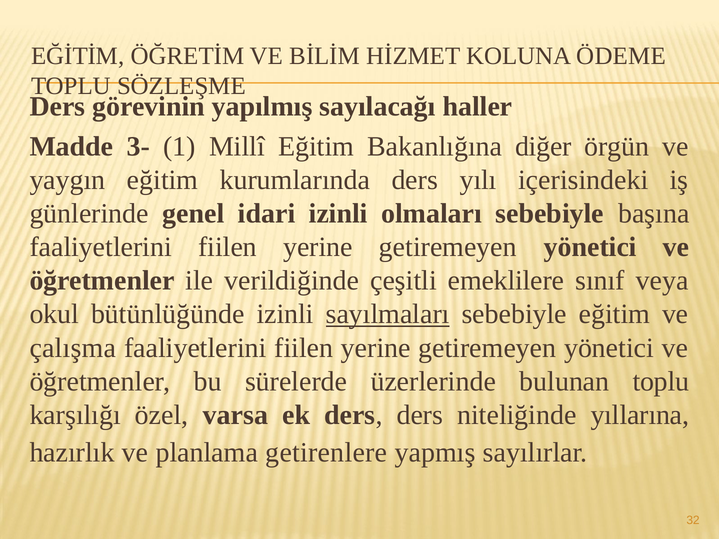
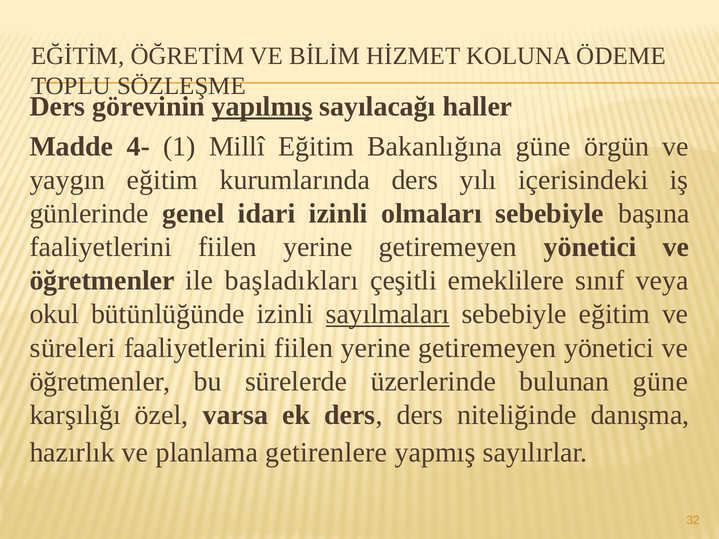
yapılmış underline: none -> present
3-: 3- -> 4-
Bakanlığına diğer: diğer -> güne
verildiğinde: verildiğinde -> başladıkları
çalışma: çalışma -> süreleri
bulunan toplu: toplu -> güne
yıllarına: yıllarına -> danışma
